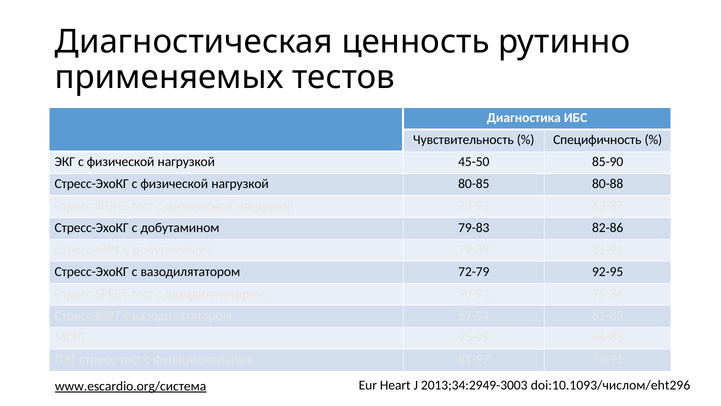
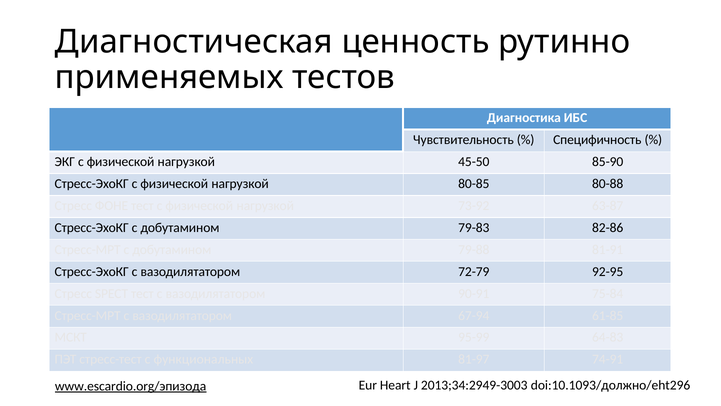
www.escardio.org/система: www.escardio.org/система -> www.escardio.org/эпизода
doi:10.1093/числом/eht296: doi:10.1093/числом/eht296 -> doi:10.1093/должно/eht296
